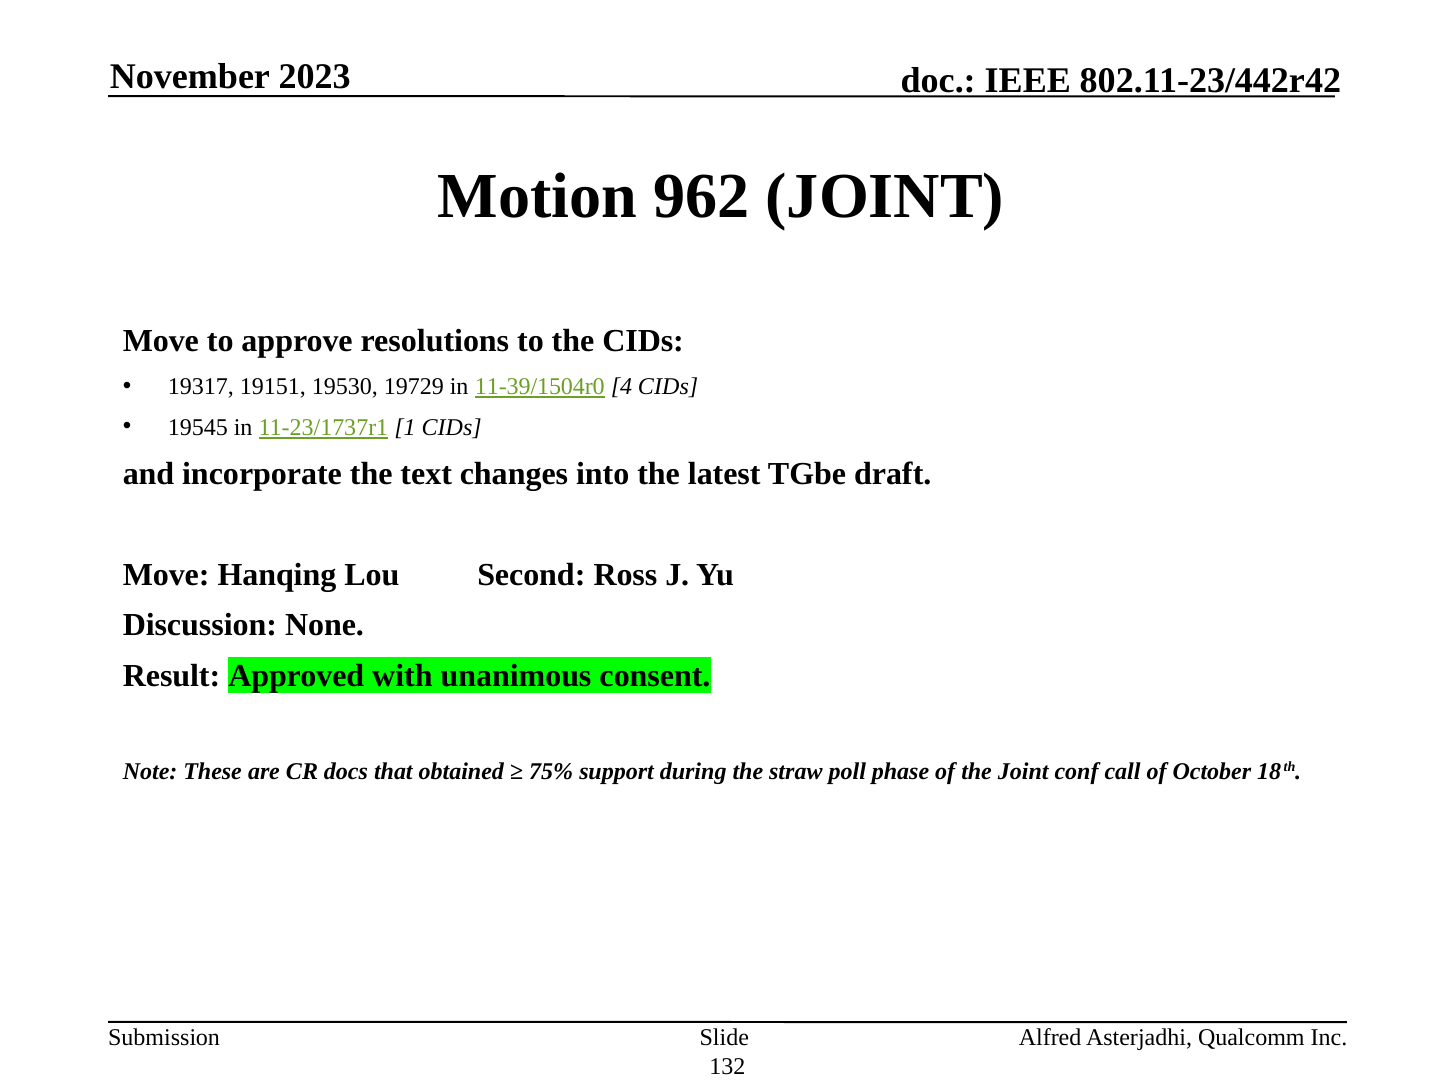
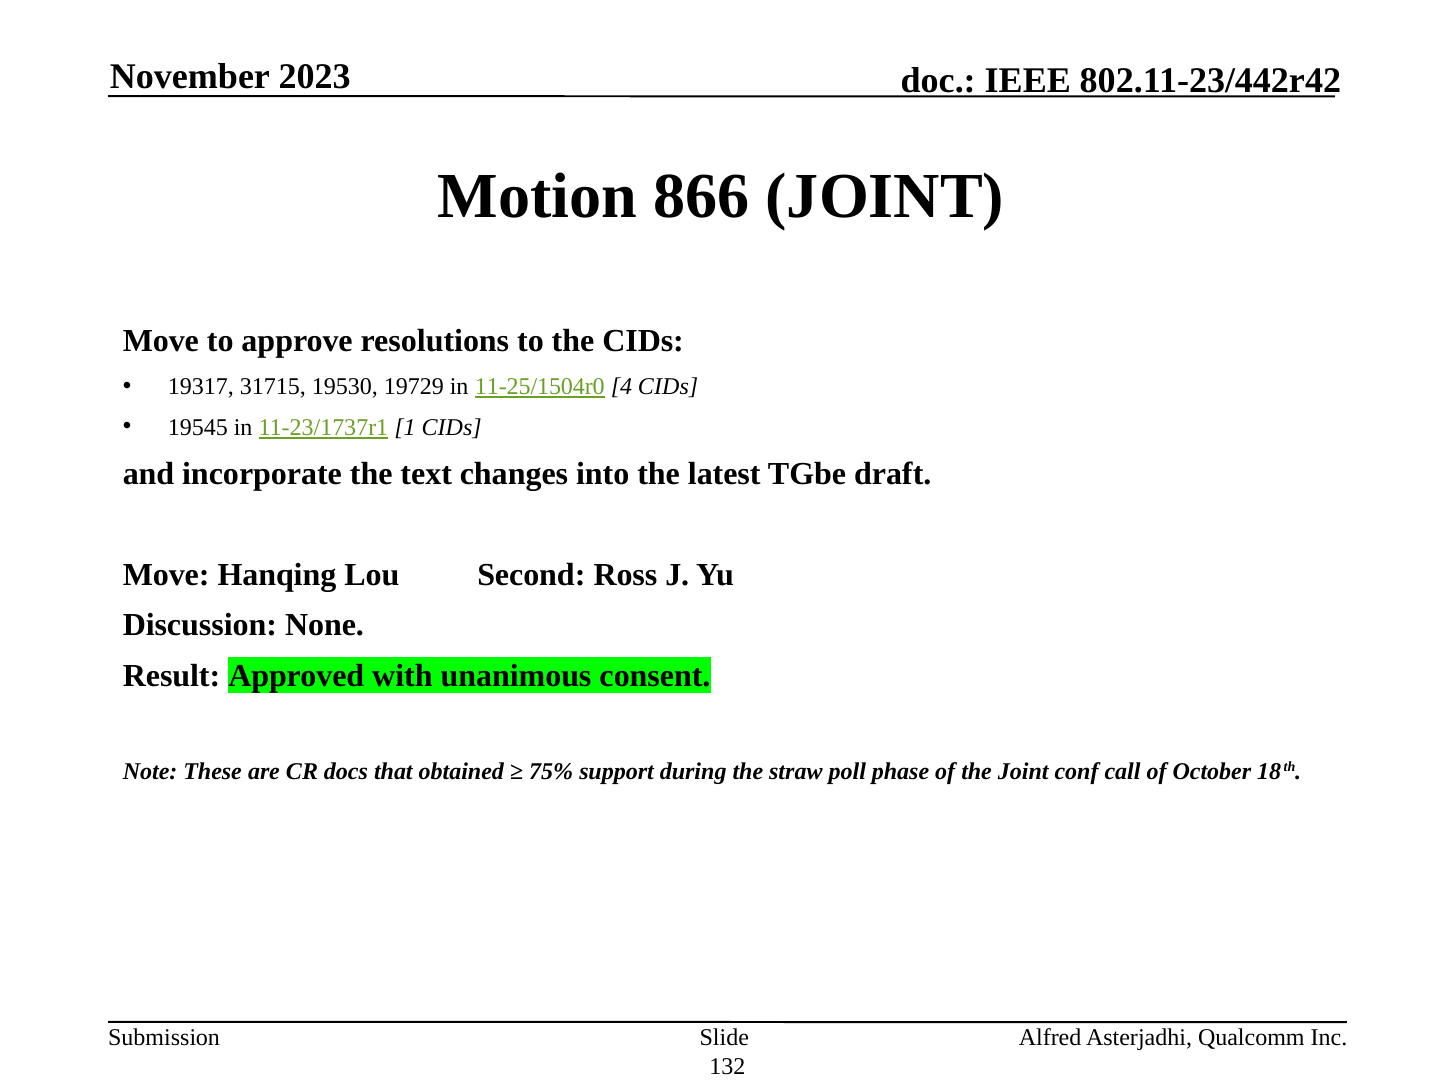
962: 962 -> 866
19151: 19151 -> 31715
11-39/1504r0: 11-39/1504r0 -> 11-25/1504r0
